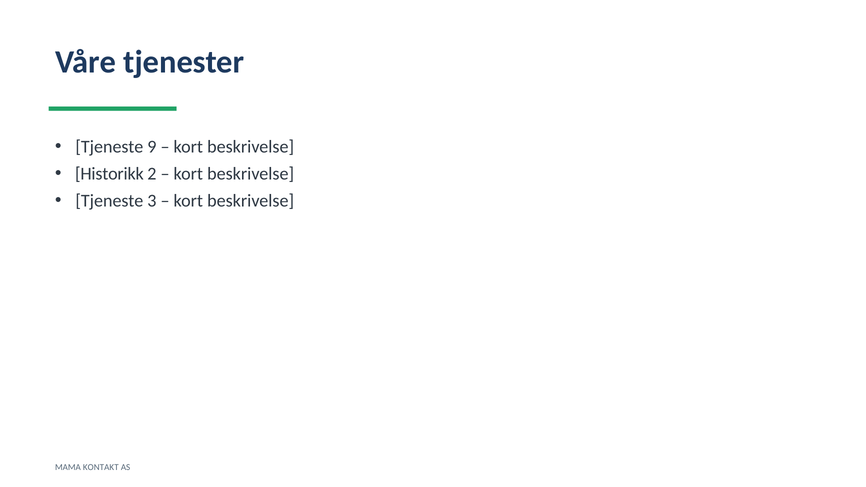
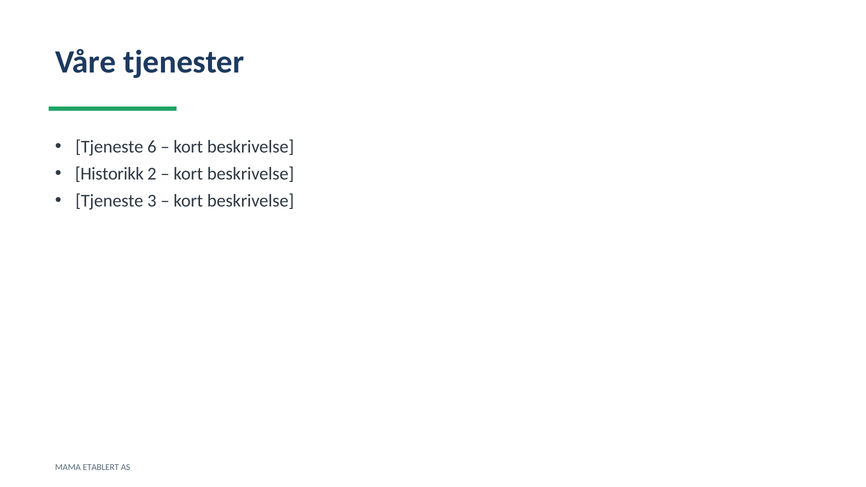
9: 9 -> 6
KONTAKT: KONTAKT -> ETABLERT
